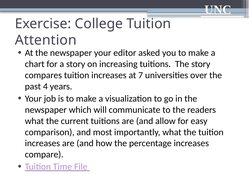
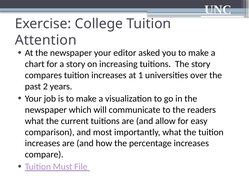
7: 7 -> 1
4: 4 -> 2
Time: Time -> Must
